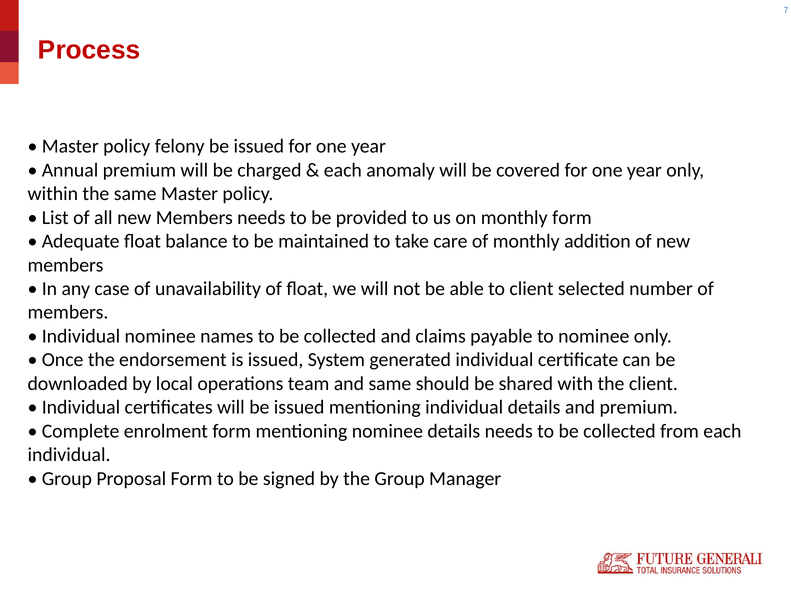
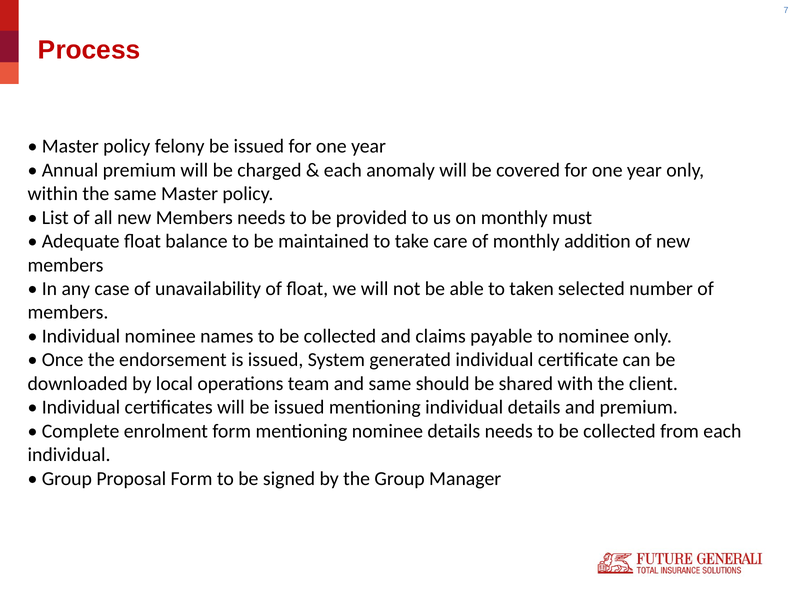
monthly form: form -> must
to client: client -> taken
